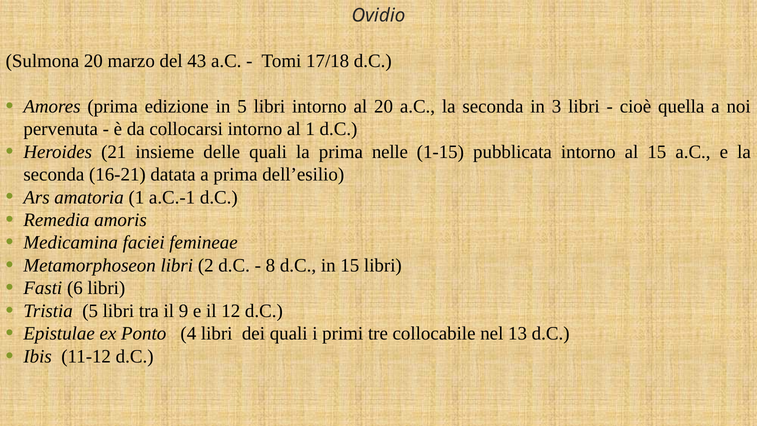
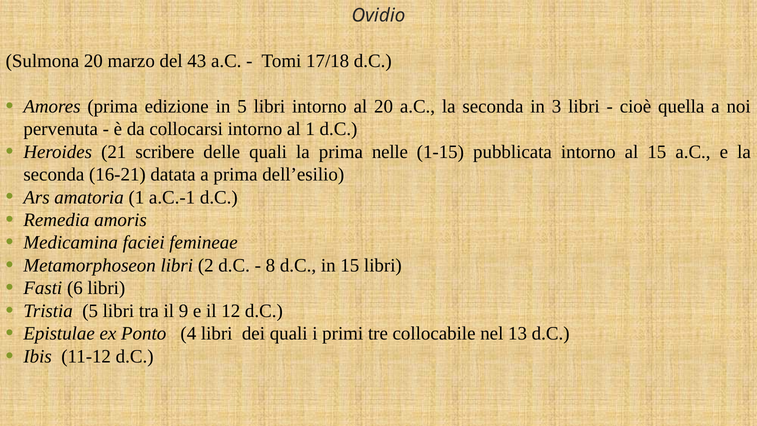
insieme: insieme -> scribere
